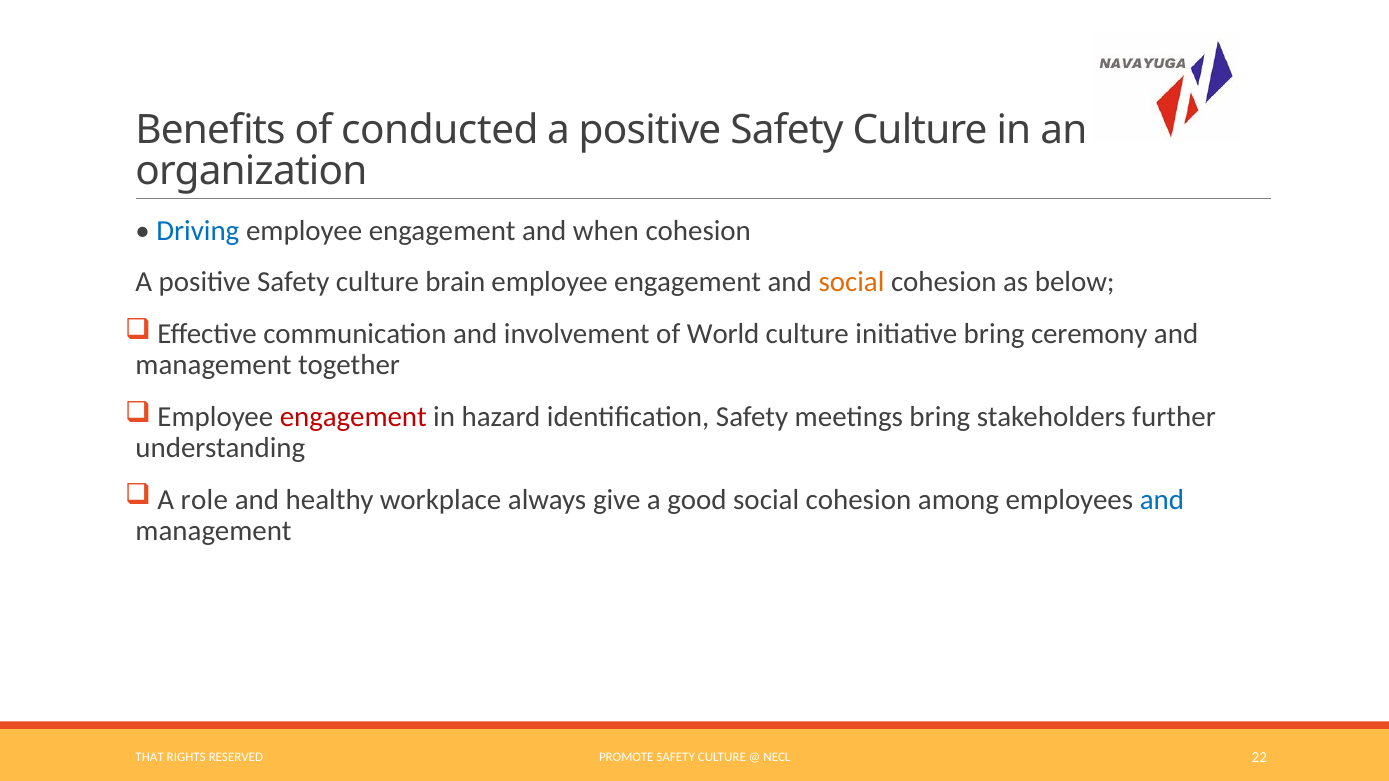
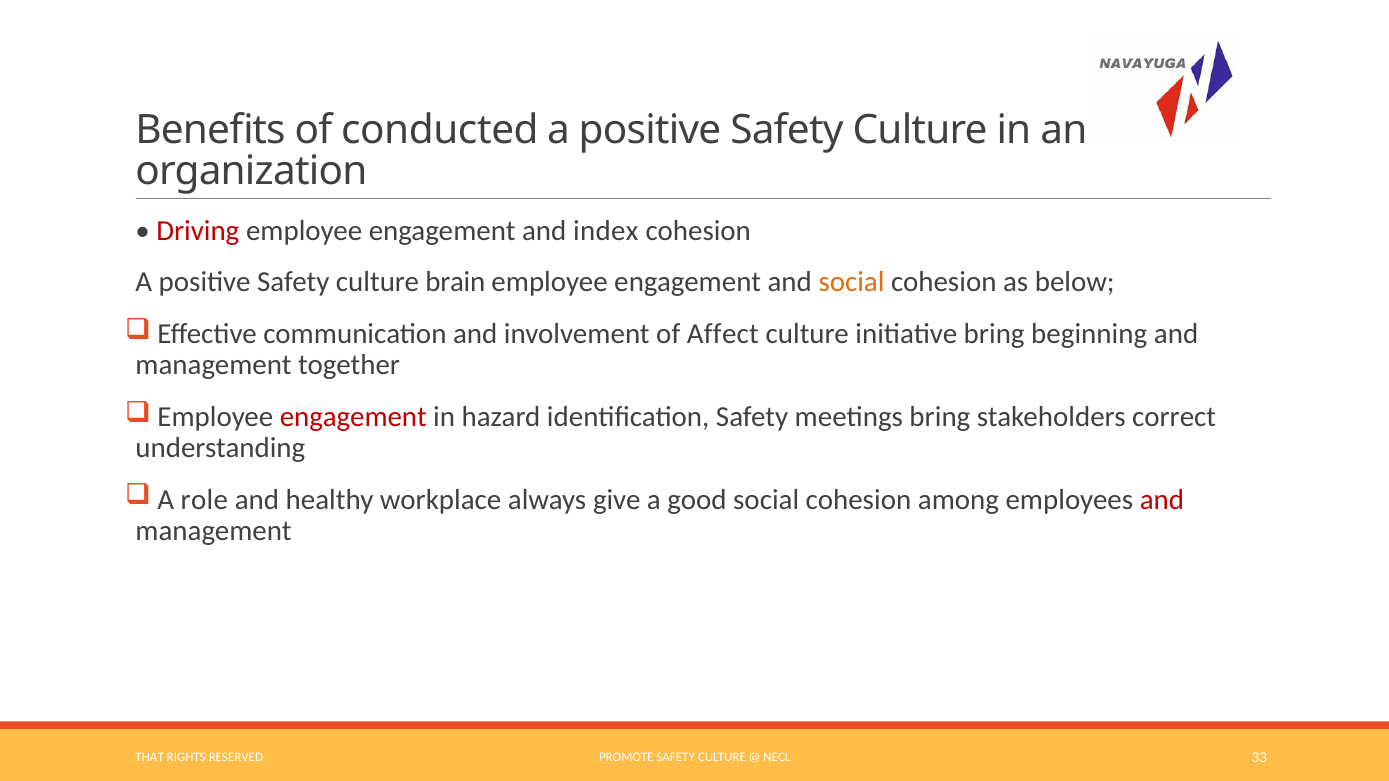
Driving colour: blue -> red
when: when -> index
World: World -> Affect
ceremony: ceremony -> beginning
further: further -> correct
and at (1162, 500) colour: blue -> red
22: 22 -> 33
